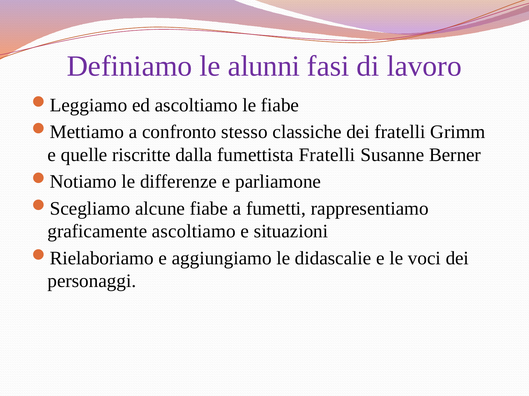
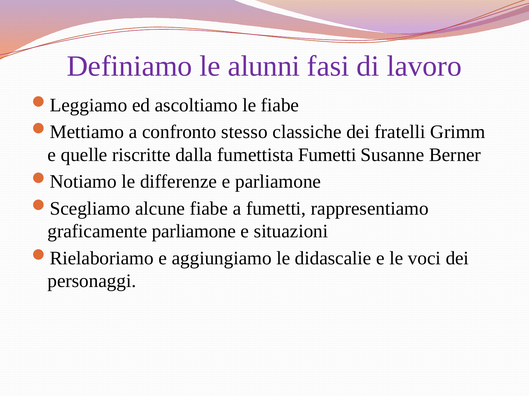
fumettista Fratelli: Fratelli -> Fumetti
graficamente ascoltiamo: ascoltiamo -> parliamone
